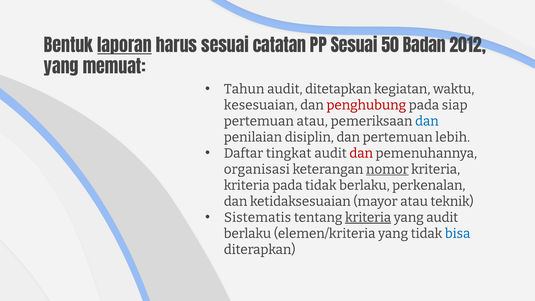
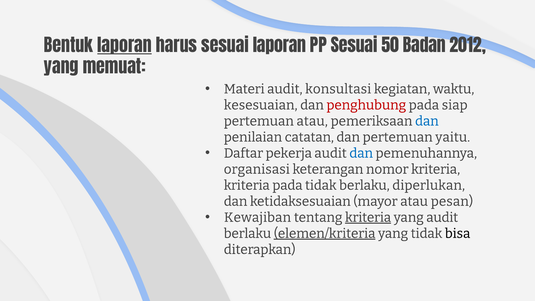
sesuai catatan: catatan -> laporan
Tahun: Tahun -> Materi
ditetapkan: ditetapkan -> konsultasi
disiplin: disiplin -> catatan
lebih: lebih -> yaitu
tingkat: tingkat -> pekerja
dan at (361, 153) colour: red -> blue
nomor underline: present -> none
perkenalan: perkenalan -> diperlukan
teknik: teknik -> pesan
Sistematis: Sistematis -> Kewajiban
elemen/kriteria underline: none -> present
bisa colour: blue -> black
